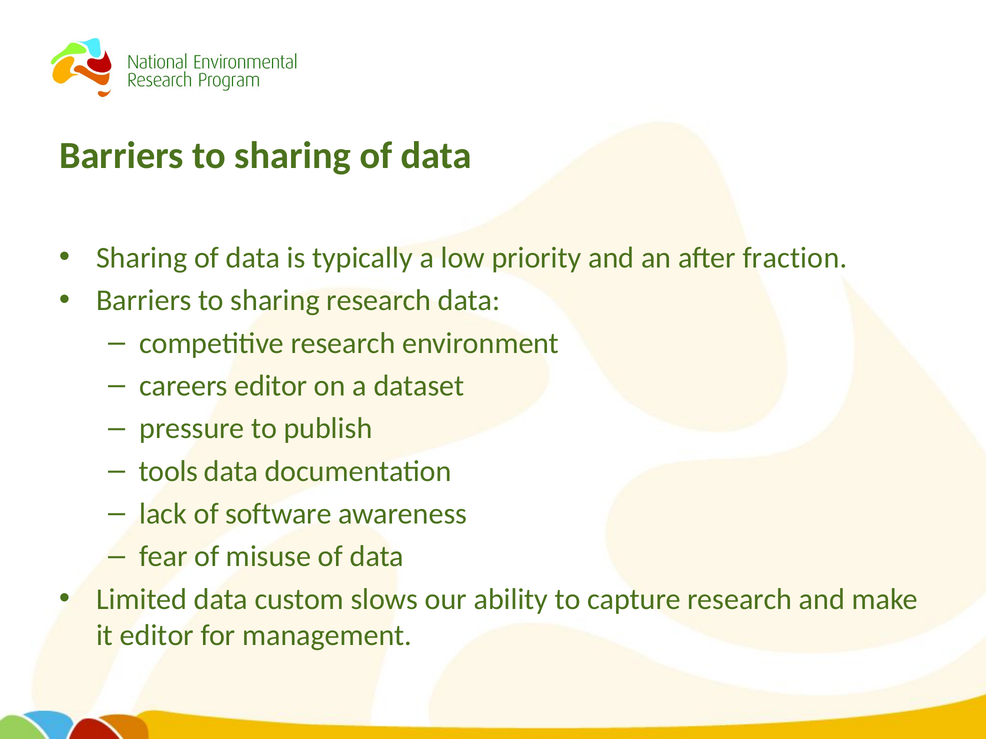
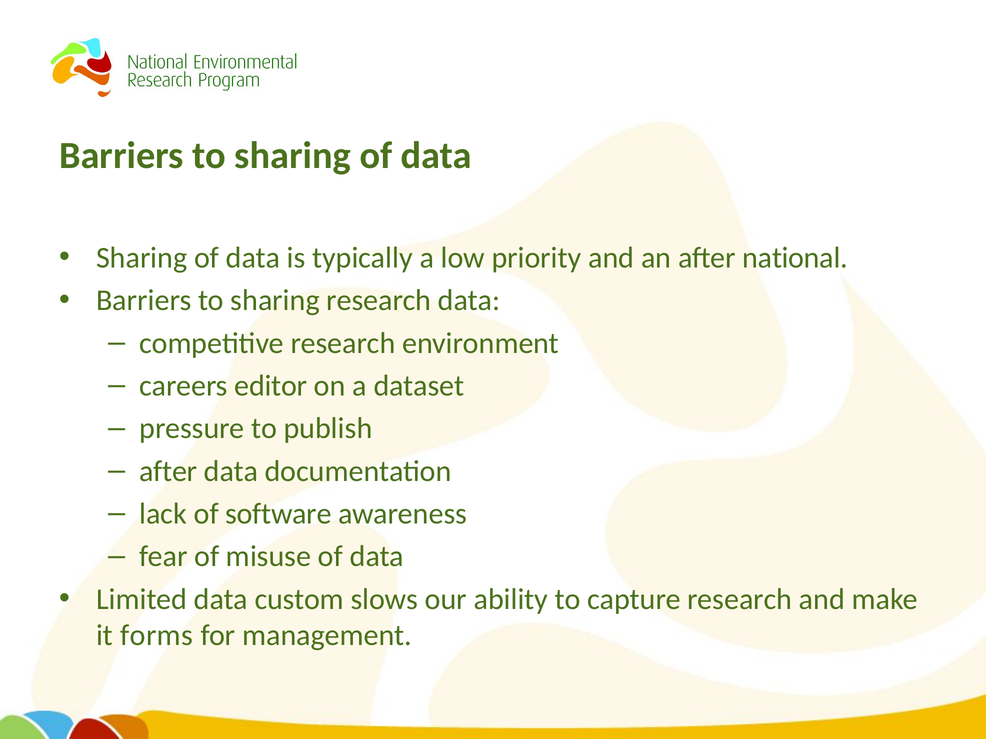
fraction: fraction -> national
tools at (168, 472): tools -> after
it editor: editor -> forms
